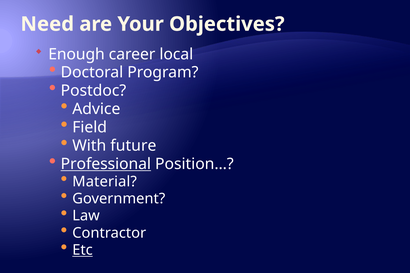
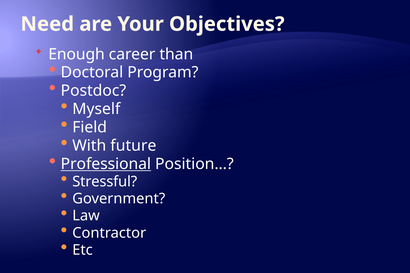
local: local -> than
Advice: Advice -> Myself
Material: Material -> Stressful
Etc underline: present -> none
